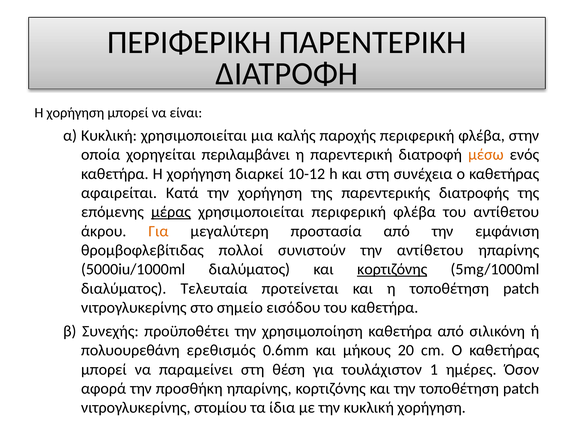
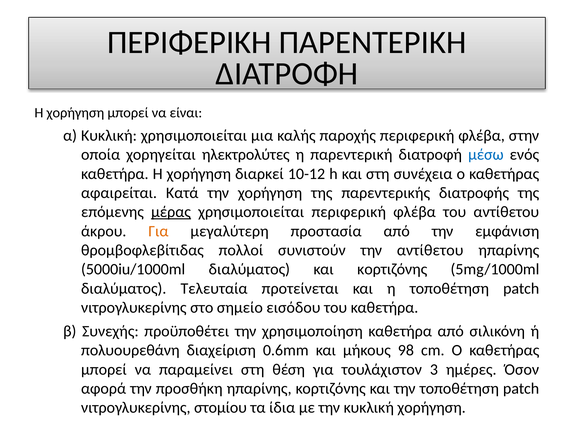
περιλαμβάνει: περιλαμβάνει -> ηλεκτρολύτες
μέσω colour: orange -> blue
κορτιζόνης at (392, 270) underline: present -> none
ερεθισμός: ερεθισμός -> διαχείριση
20: 20 -> 98
1: 1 -> 3
